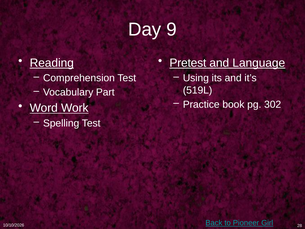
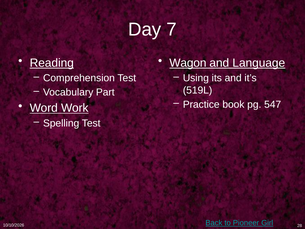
9: 9 -> 7
Pretest: Pretest -> Wagon
302: 302 -> 547
